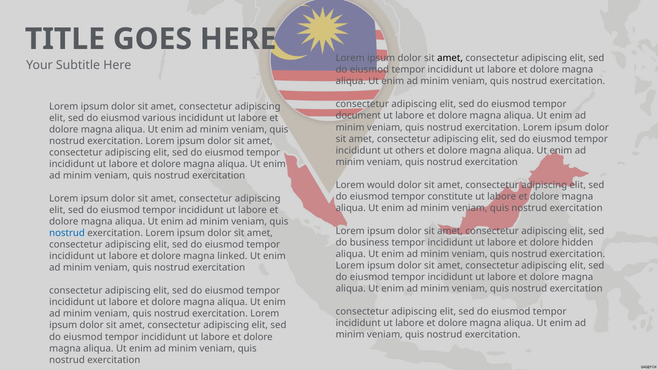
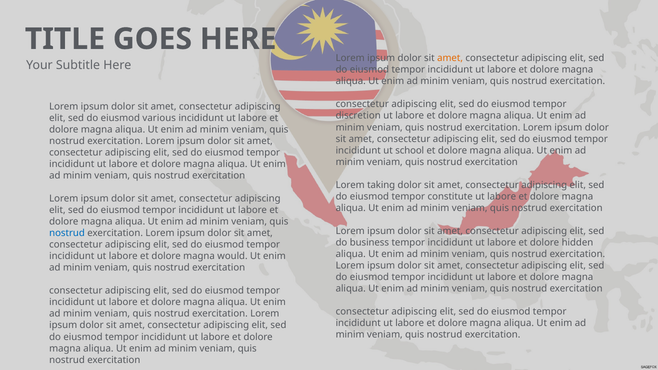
amet at (450, 58) colour: black -> orange
document: document -> discretion
others: others -> school
would: would -> taking
linked: linked -> would
